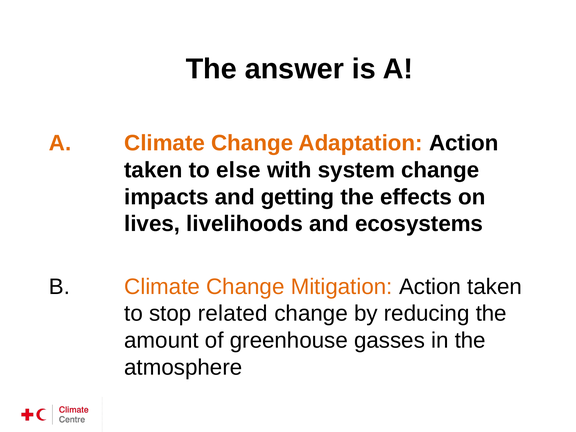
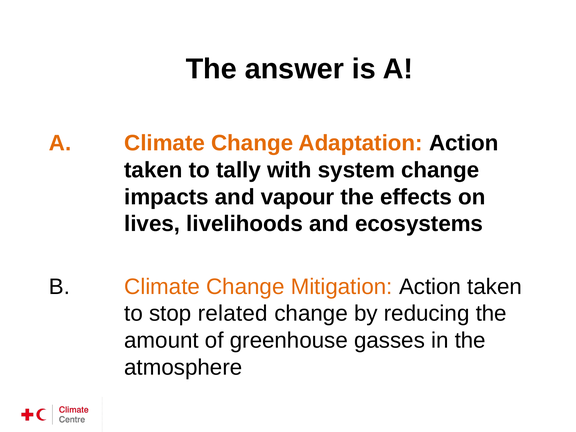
else: else -> tally
getting: getting -> vapour
